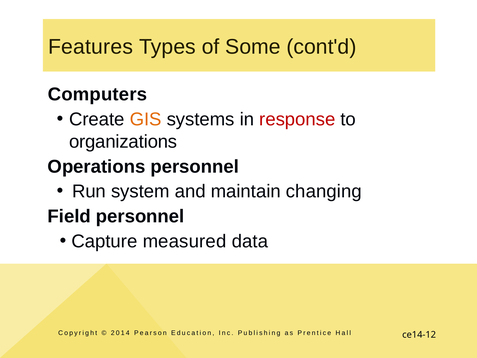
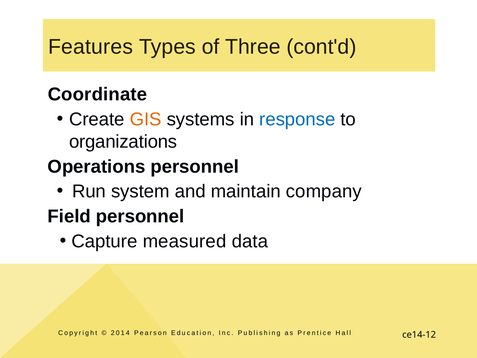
Some: Some -> Three
Computers: Computers -> Coordinate
response colour: red -> blue
changing: changing -> company
